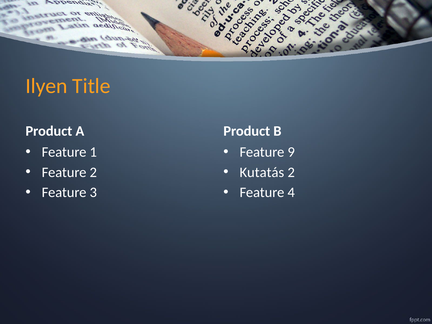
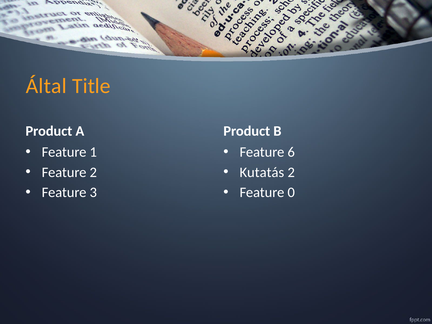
Ilyen: Ilyen -> Által
9: 9 -> 6
4: 4 -> 0
